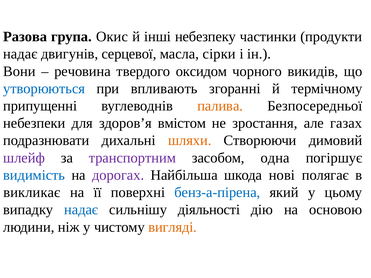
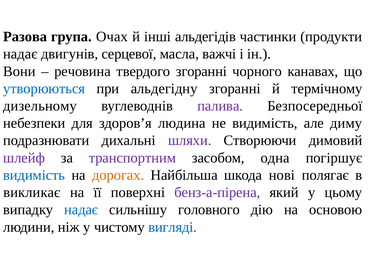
Окис: Окис -> Очах
небезпеку: небезпеку -> альдегідів
сірки: сірки -> важчі
твердого оксидом: оксидом -> згоранні
викидів: викидів -> канавах
впливають: впливають -> альдегідну
припущенні: припущенні -> дизельному
палива colour: orange -> purple
вмістом: вмістом -> людина
не зростання: зростання -> видимість
газах: газах -> диму
шляхи colour: orange -> purple
дорогах colour: purple -> orange
бенз-а-пірена colour: blue -> purple
діяльності: діяльності -> головного
вигляді colour: orange -> blue
